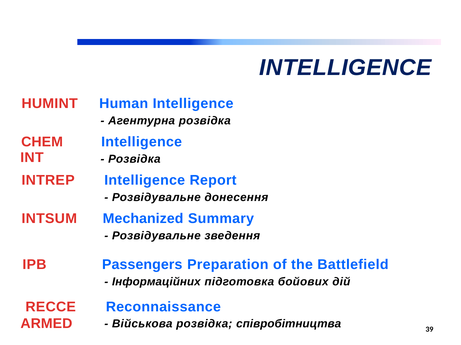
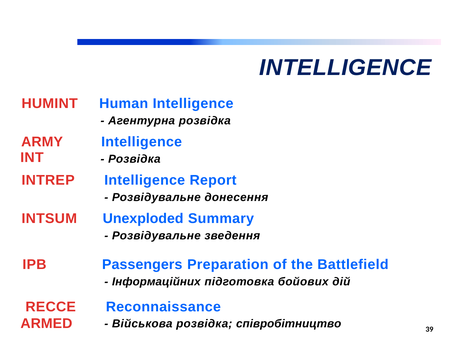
CHEM: CHEM -> ARMY
Mechanized: Mechanized -> Unexploded
співробітництва: співробітництва -> співробітництво
